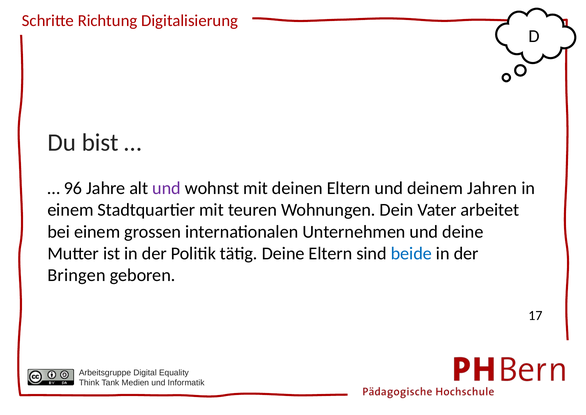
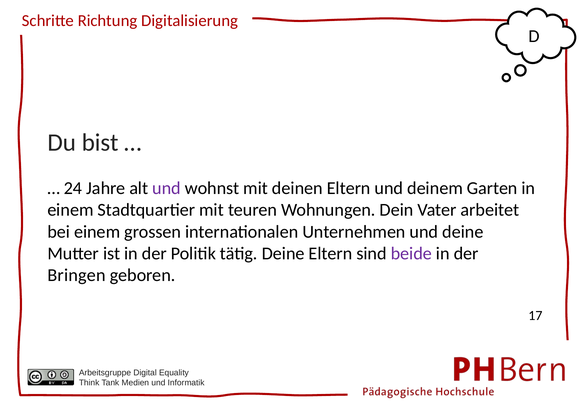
96: 96 -> 24
Jahren: Jahren -> Garten
beide colour: blue -> purple
